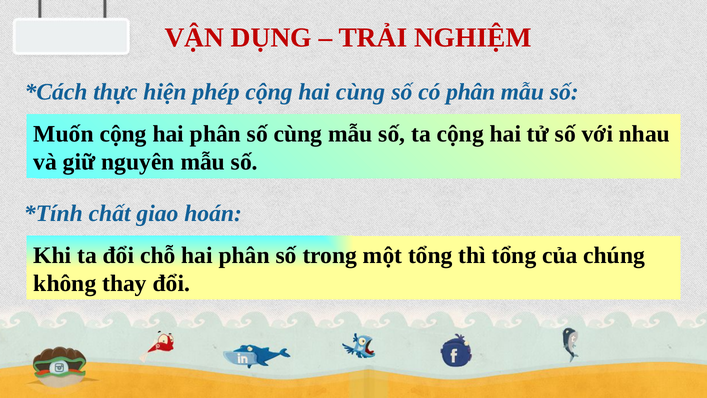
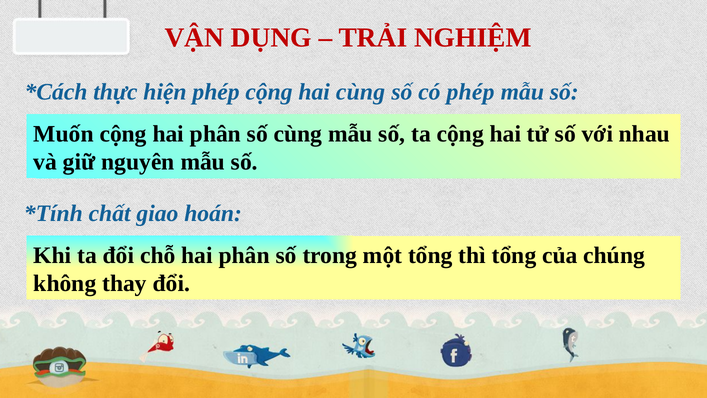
có phân: phân -> phép
